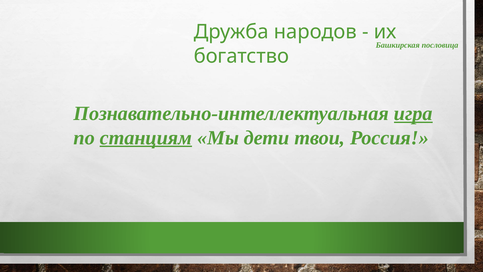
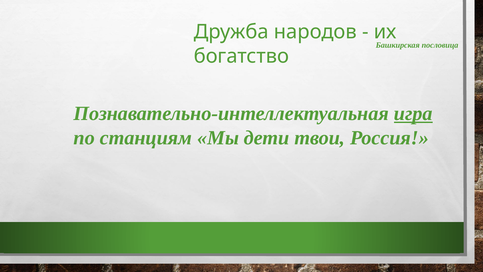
станциям underline: present -> none
